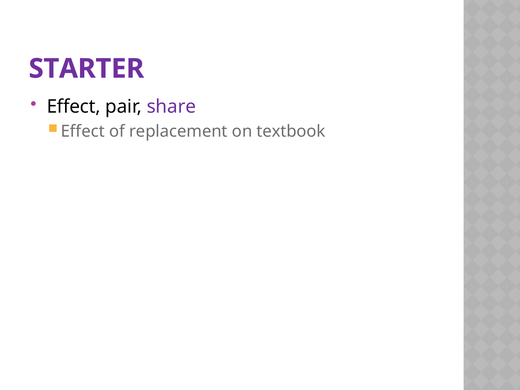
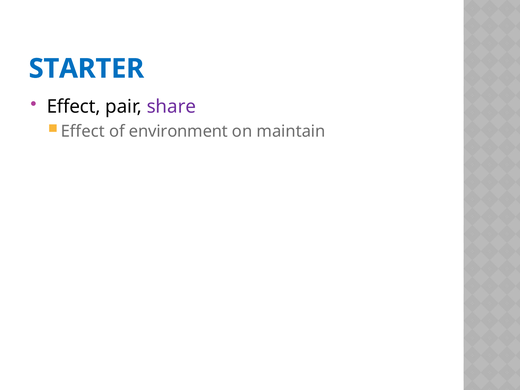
STARTER colour: purple -> blue
replacement: replacement -> environment
textbook: textbook -> maintain
